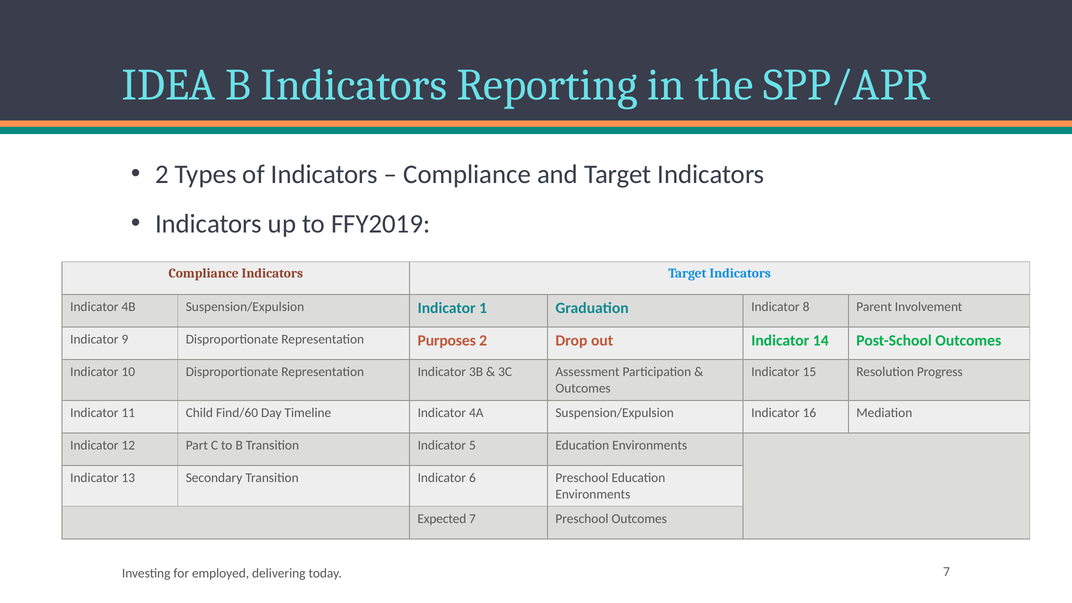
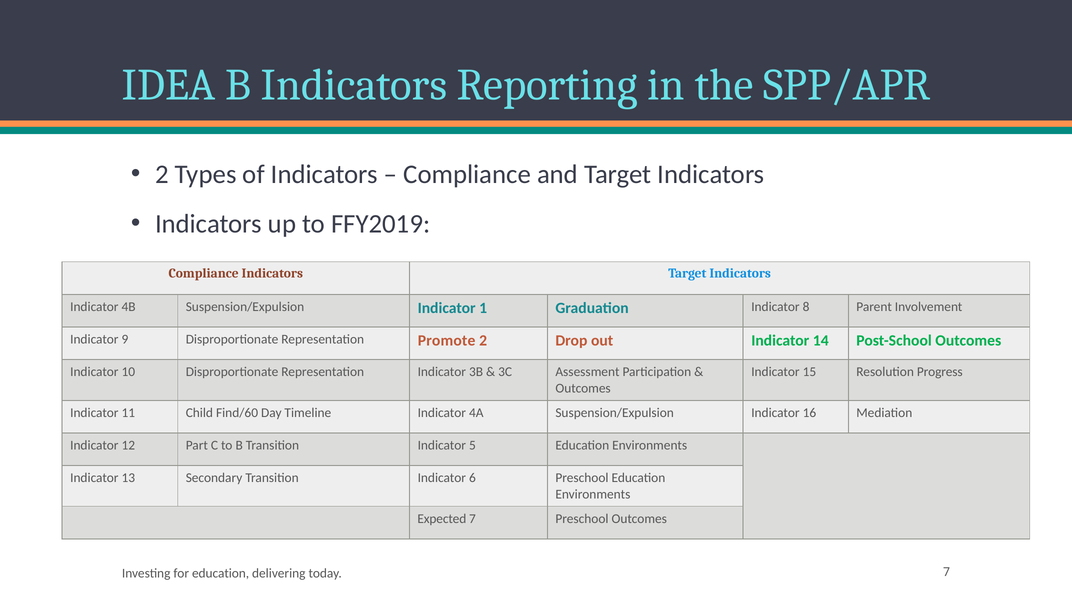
Purposes: Purposes -> Promote
for employed: employed -> education
